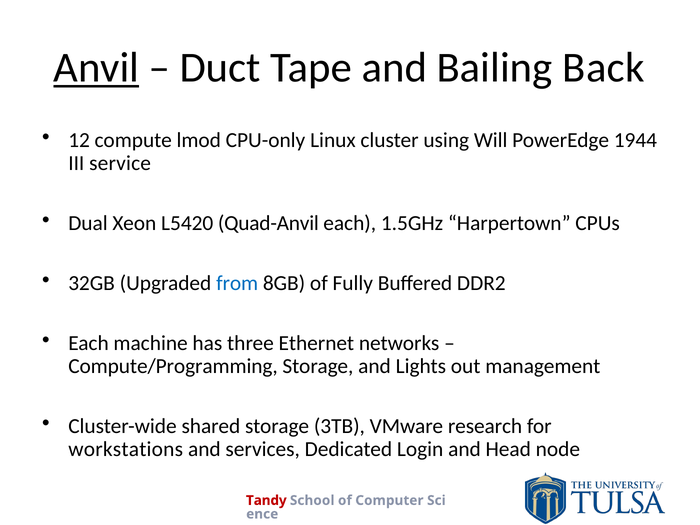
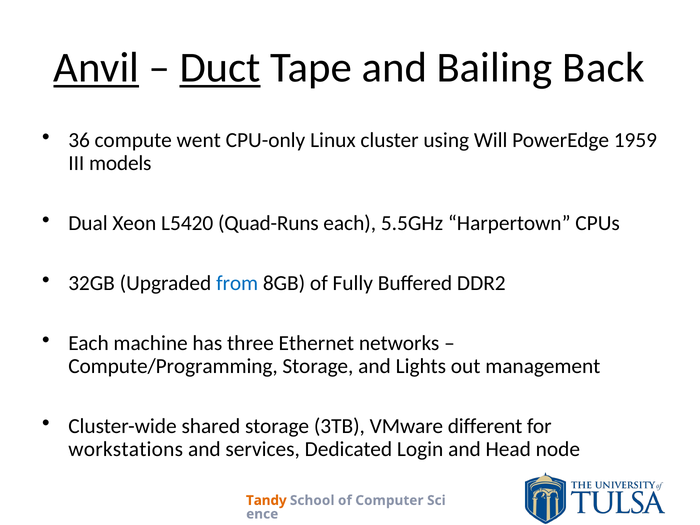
Duct underline: none -> present
12: 12 -> 36
lmod: lmod -> went
1944: 1944 -> 1959
service: service -> models
Quad-Anvil: Quad-Anvil -> Quad-Runs
1.5GHz: 1.5GHz -> 5.5GHz
research: research -> different
Tandy colour: red -> orange
